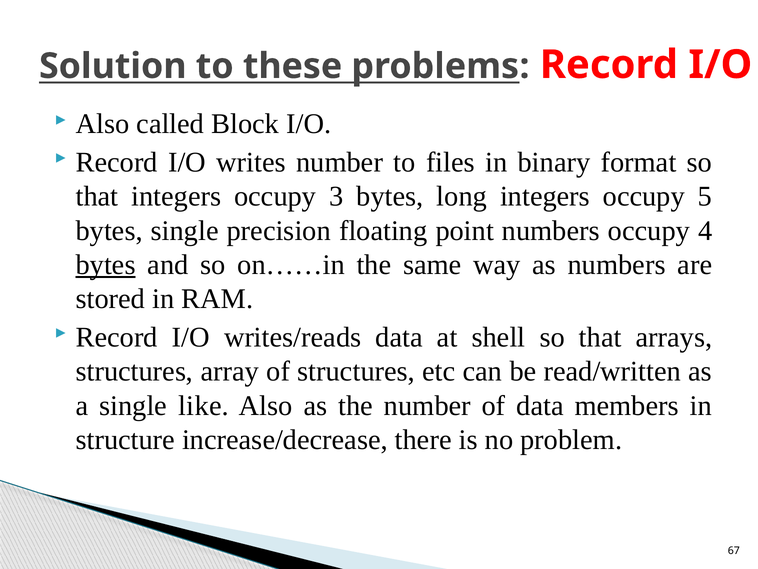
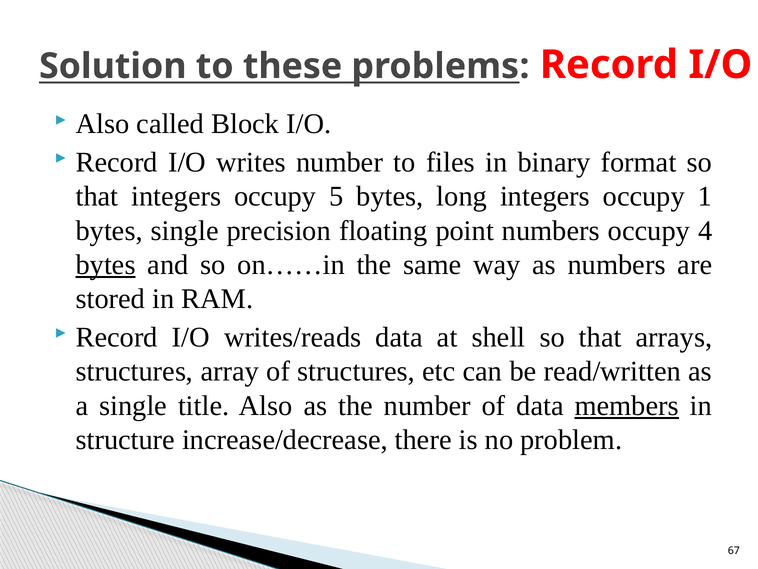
3: 3 -> 5
5: 5 -> 1
like: like -> title
members underline: none -> present
